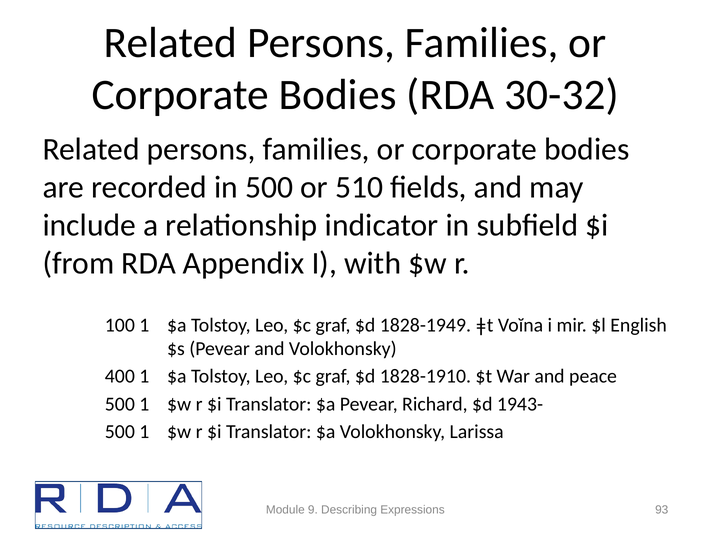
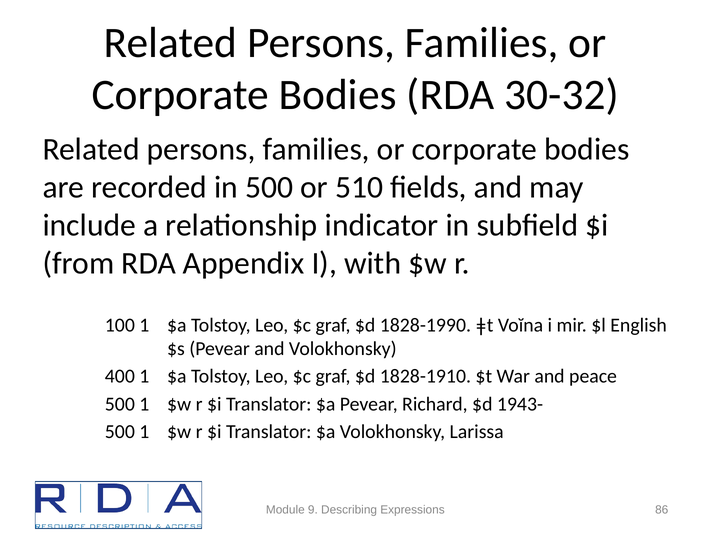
1828-1949: 1828-1949 -> 1828-1990
93: 93 -> 86
